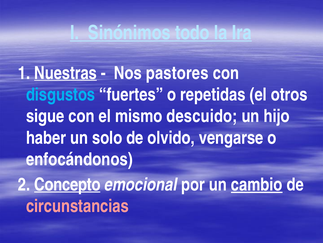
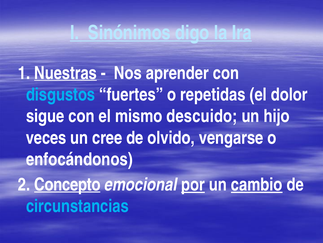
todo: todo -> digo
pastores: pastores -> aprender
otros: otros -> dolor
haber: haber -> veces
solo: solo -> cree
por underline: none -> present
circunstancias colour: pink -> light blue
